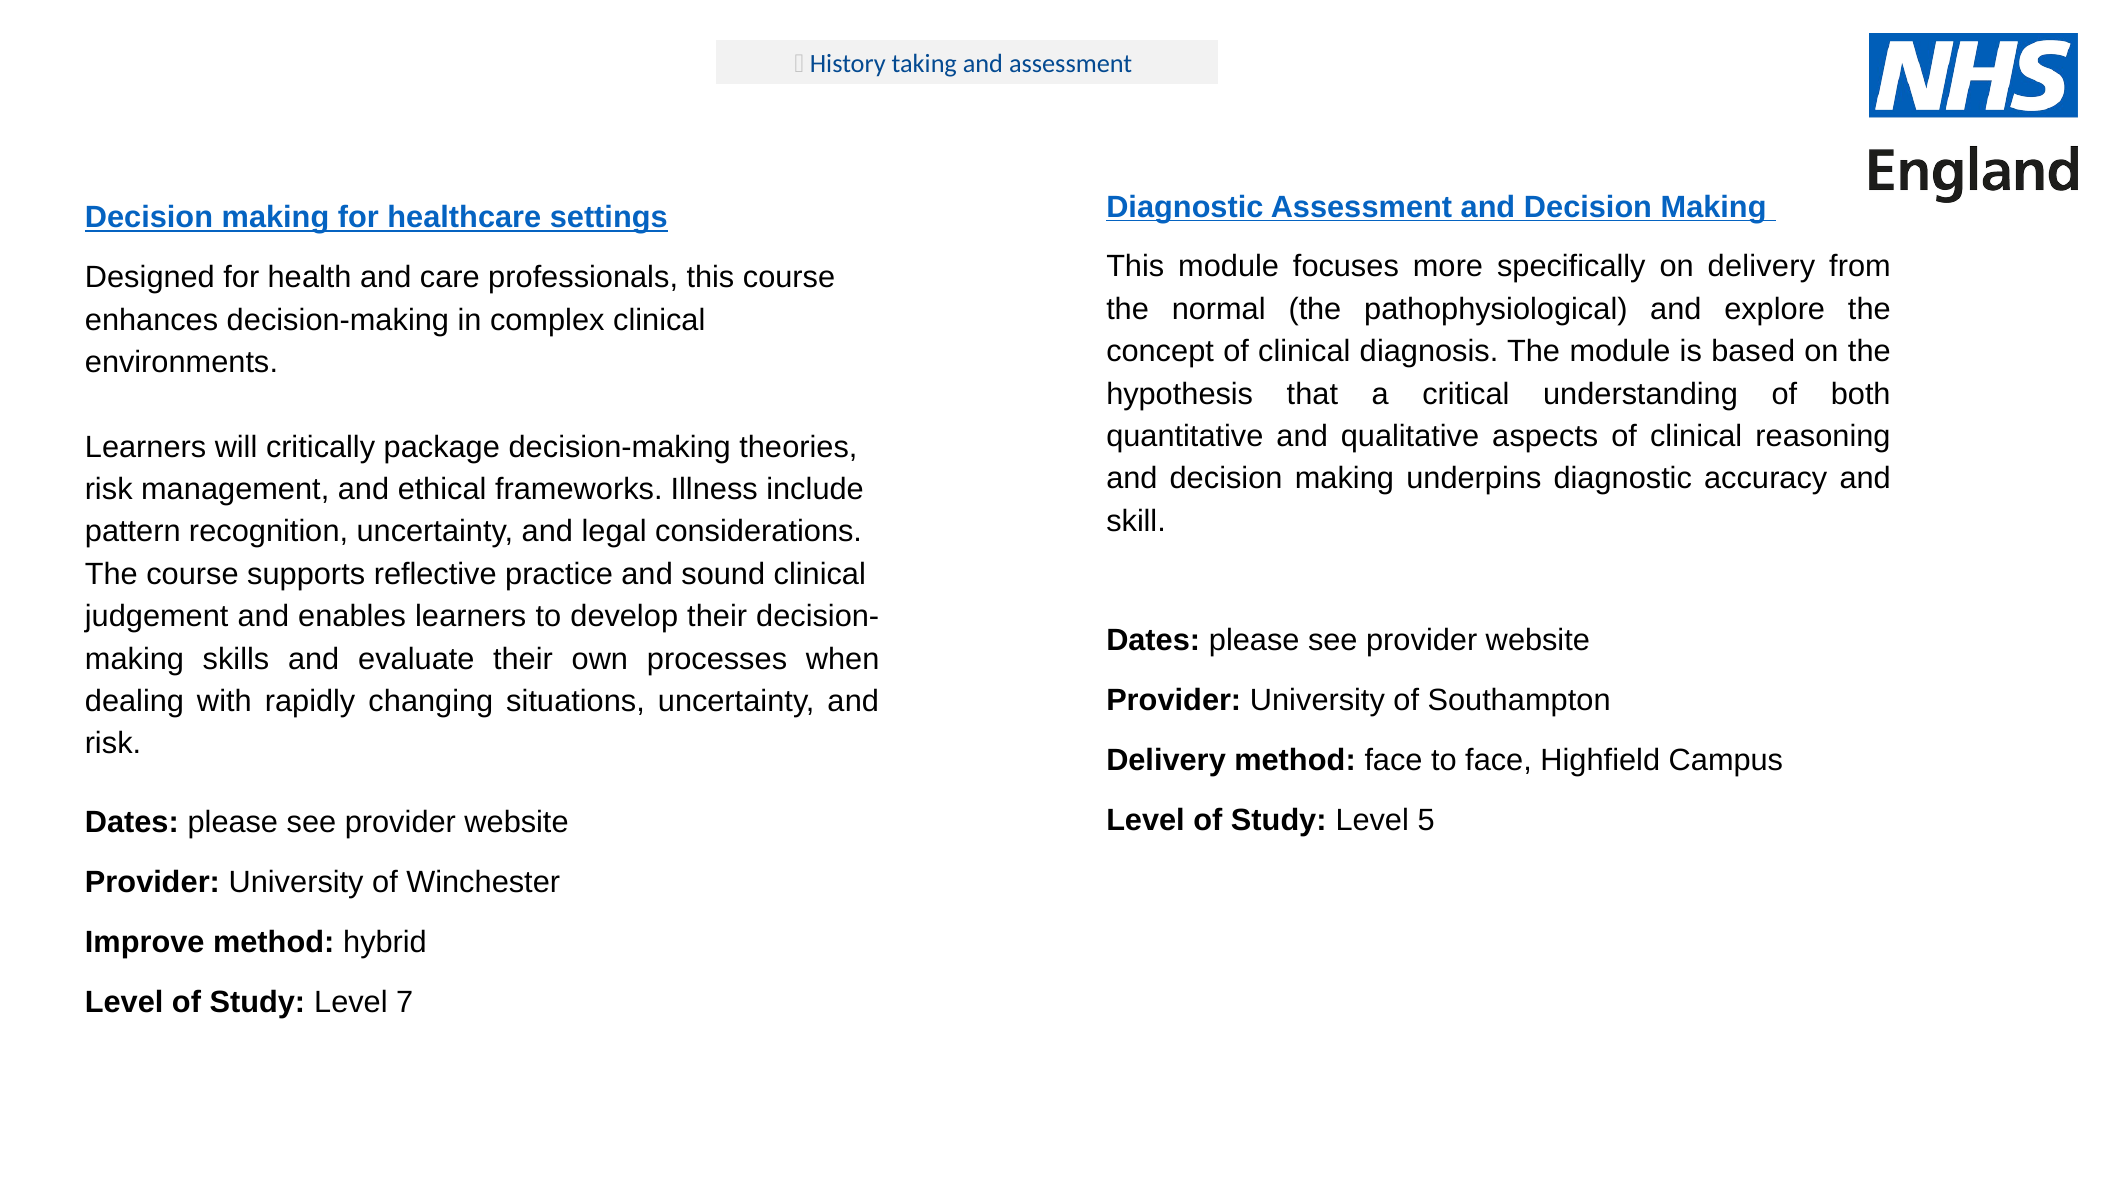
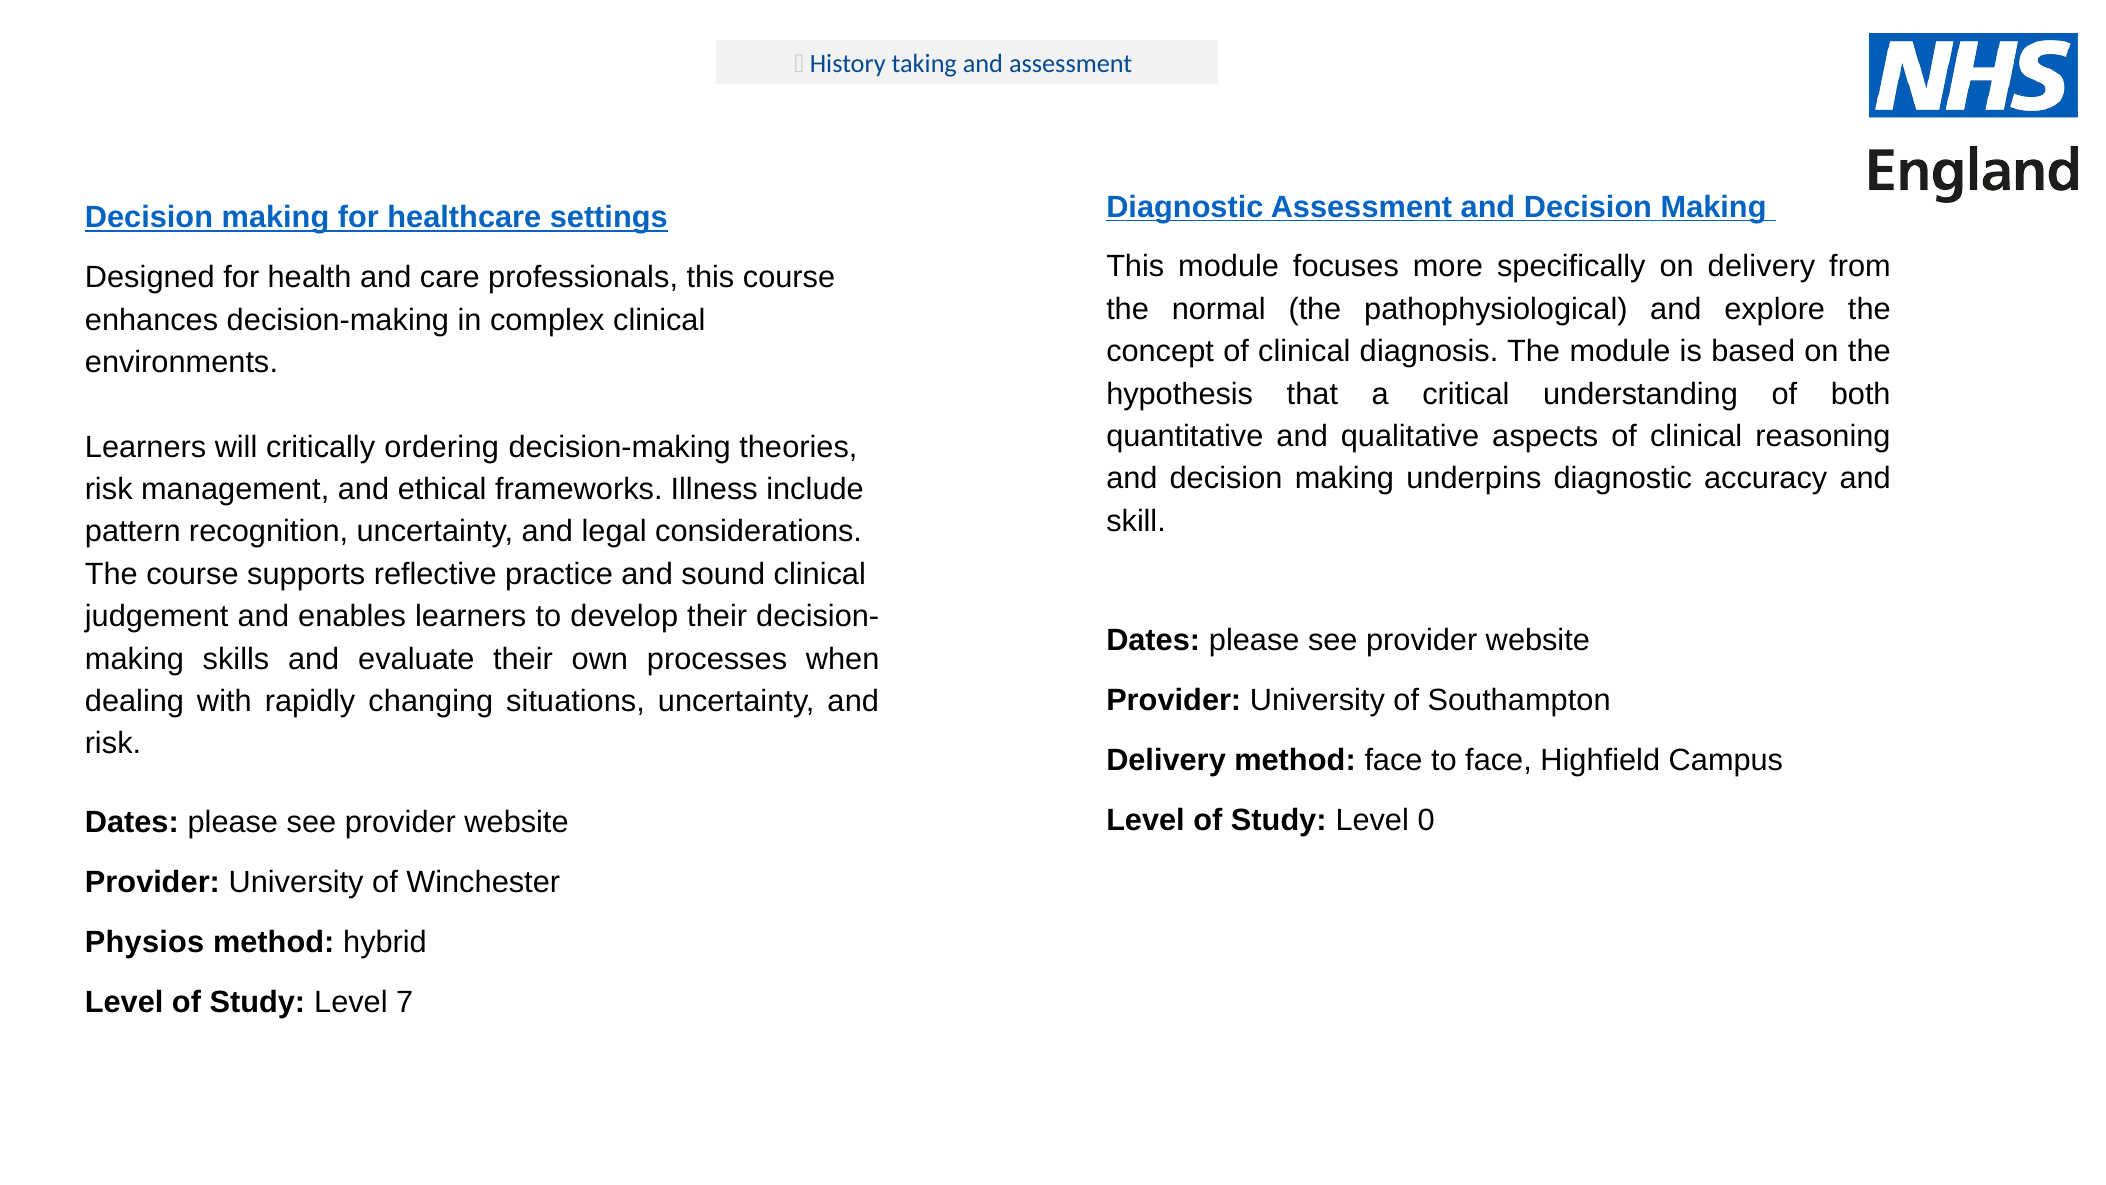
package: package -> ordering
5: 5 -> 0
Improve: Improve -> Physios
